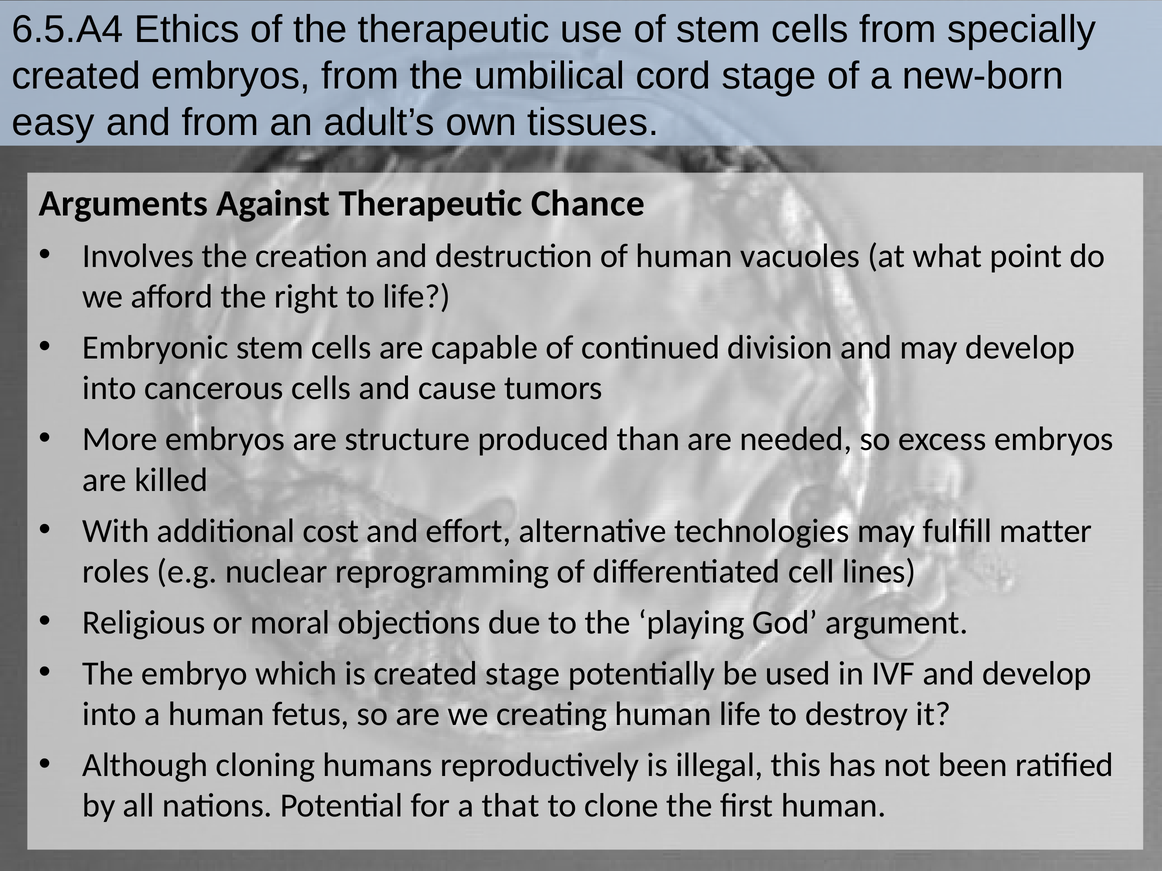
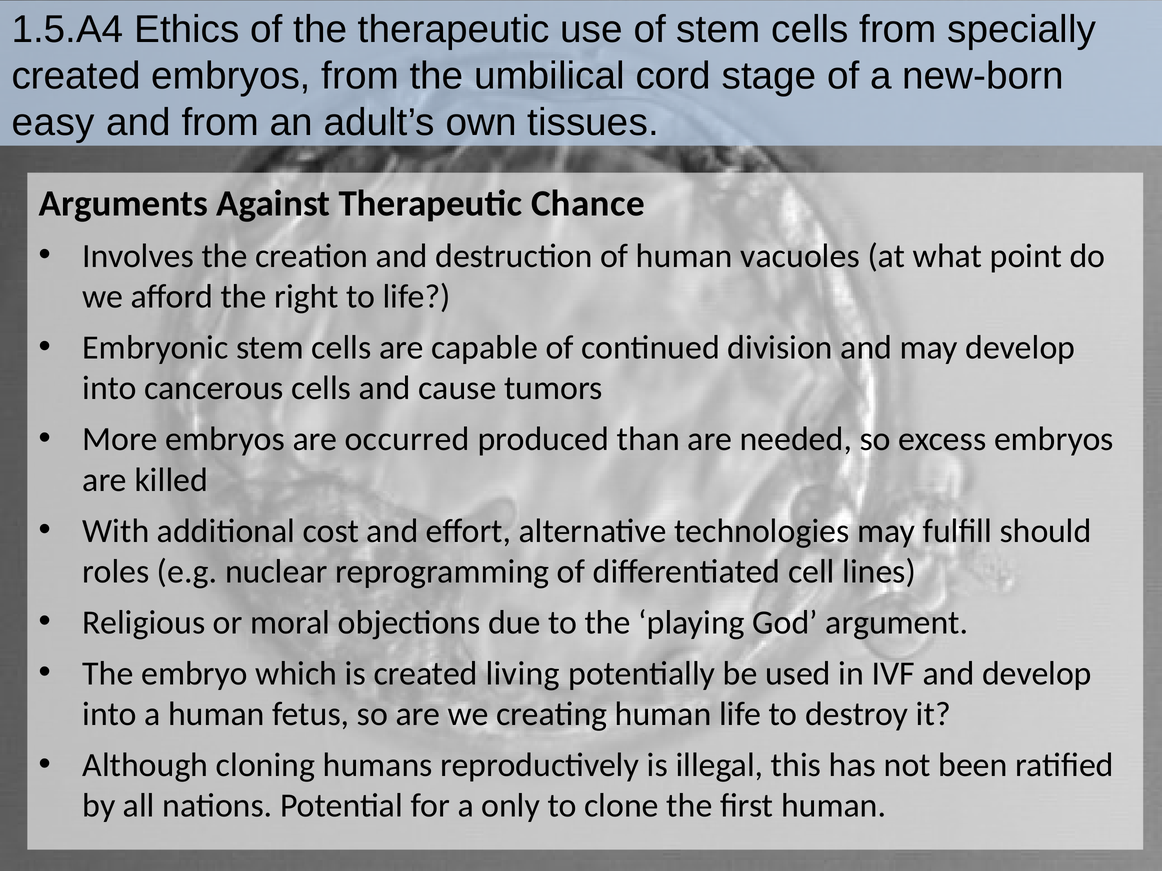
6.5.A4: 6.5.A4 -> 1.5.A4
structure: structure -> occurred
matter: matter -> should
created stage: stage -> living
that: that -> only
